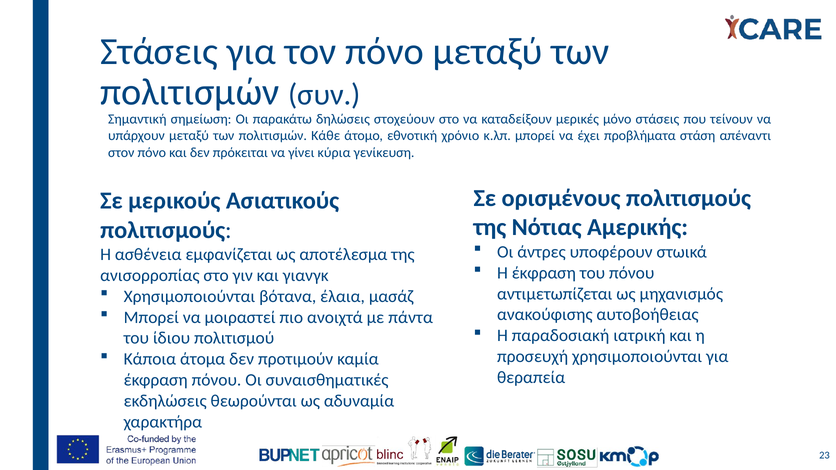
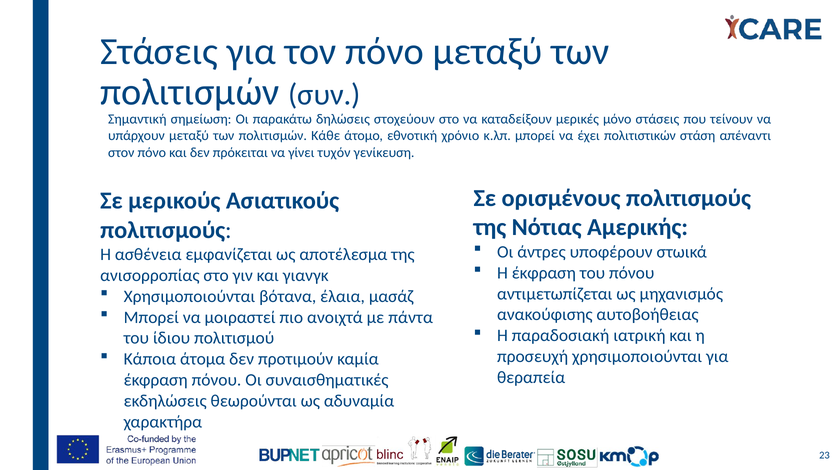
προβλήματα: προβλήματα -> πολιτιστικών
κύρια: κύρια -> τυχόν
